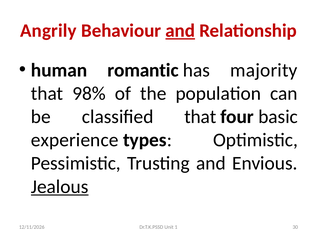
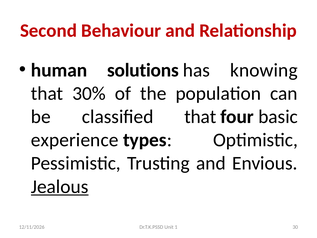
Angrily: Angrily -> Second
and at (180, 31) underline: present -> none
romantic: romantic -> solutions
majority: majority -> knowing
98%: 98% -> 30%
